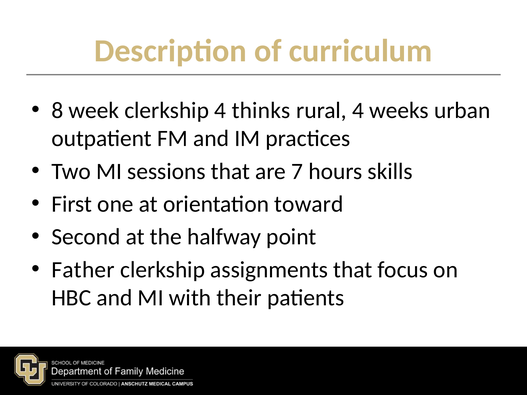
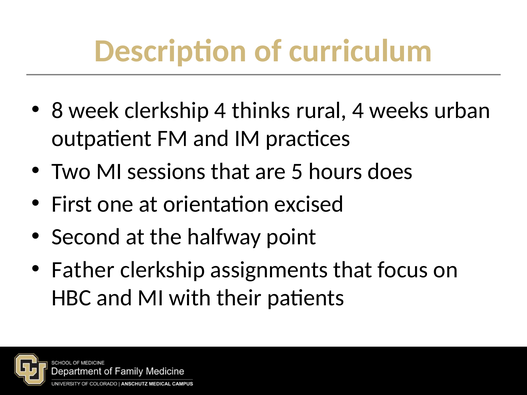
7: 7 -> 5
skills: skills -> does
toward: toward -> excised
